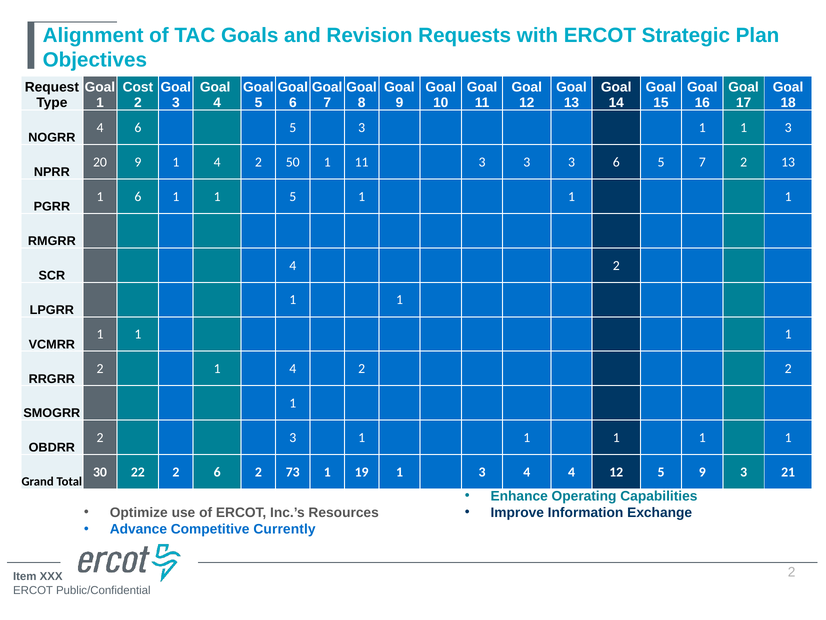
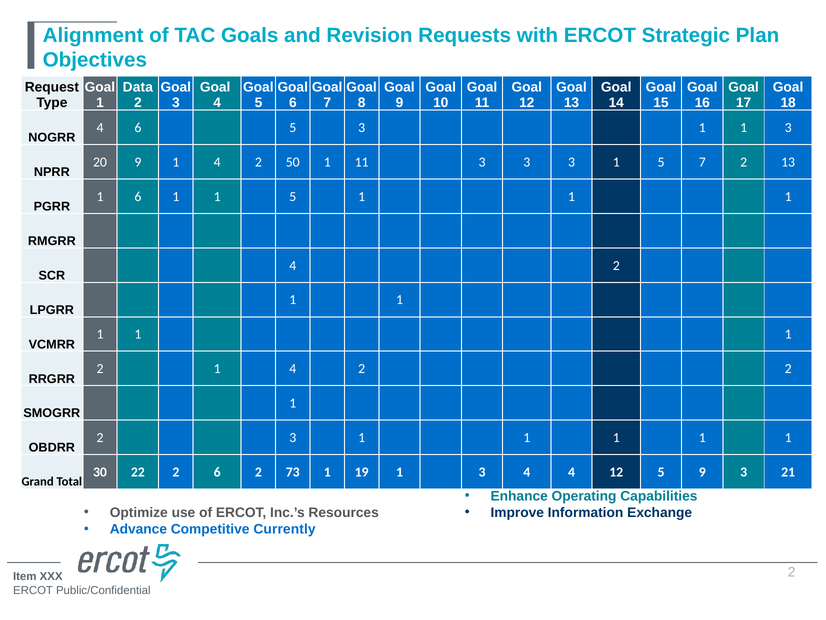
Cost: Cost -> Data
3 3 6: 6 -> 1
